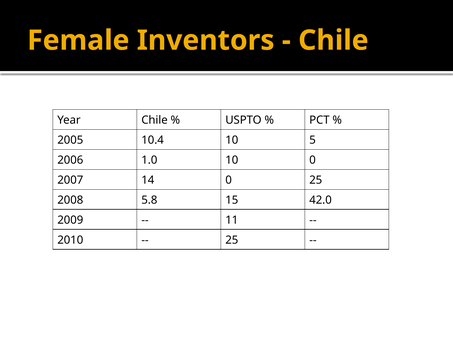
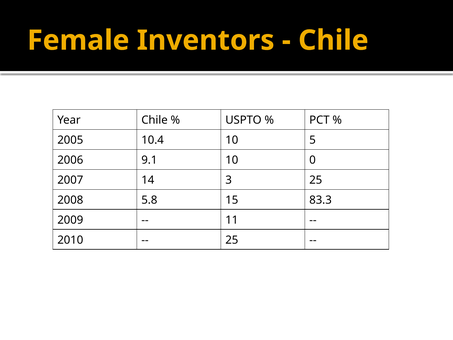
1.0: 1.0 -> 9.1
14 0: 0 -> 3
42.0: 42.0 -> 83.3
